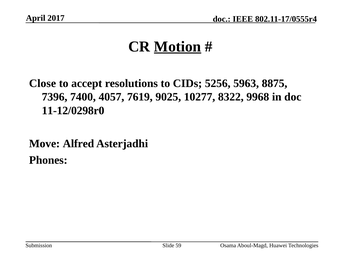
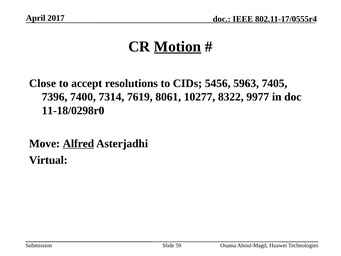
5256: 5256 -> 5456
8875: 8875 -> 7405
4057: 4057 -> 7314
9025: 9025 -> 8061
9968: 9968 -> 9977
11-12/0298r0: 11-12/0298r0 -> 11-18/0298r0
Alfred underline: none -> present
Phones: Phones -> Virtual
